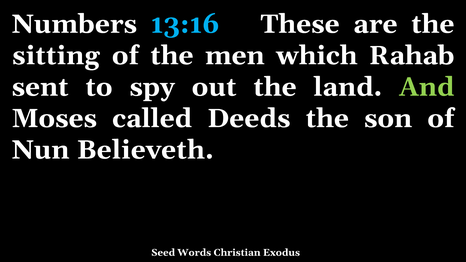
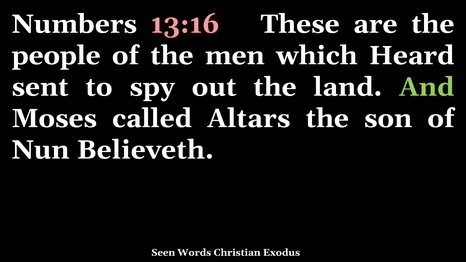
13:16 colour: light blue -> pink
sitting: sitting -> people
Rahab: Rahab -> Heard
Deeds: Deeds -> Altars
Seed: Seed -> Seen
